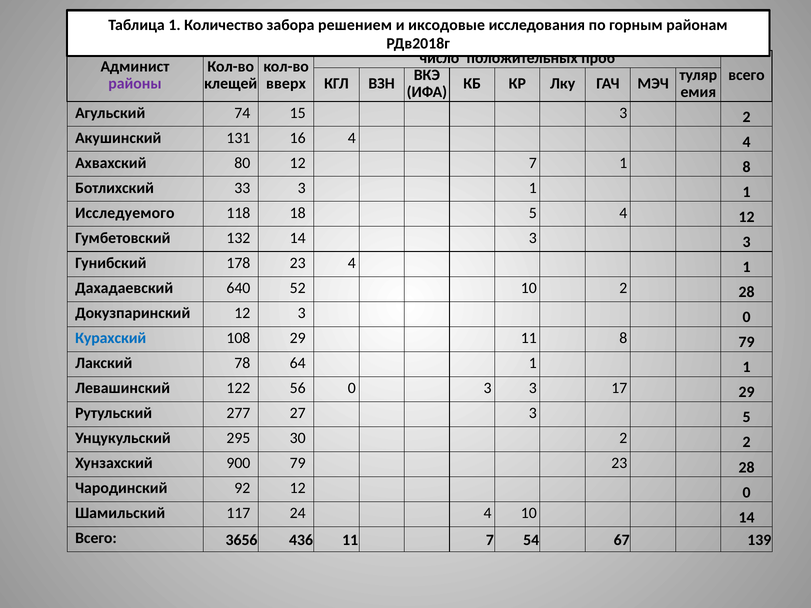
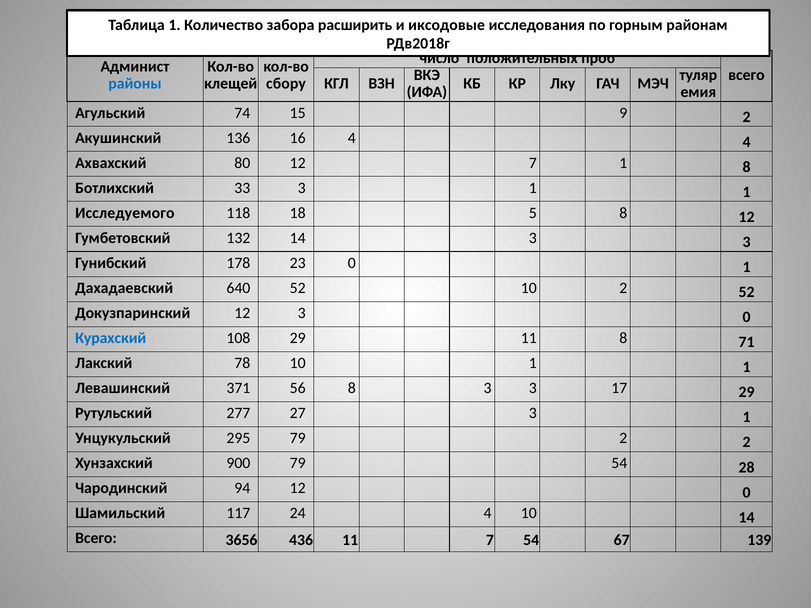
решением: решением -> расширить
районы colour: purple -> blue
вверх: вверх -> сбору
15 3: 3 -> 9
131: 131 -> 136
5 4: 4 -> 8
23 4: 4 -> 0
2 28: 28 -> 52
8 79: 79 -> 71
78 64: 64 -> 10
122: 122 -> 371
56 0: 0 -> 8
27 3 5: 5 -> 1
295 30: 30 -> 79
79 23: 23 -> 54
92: 92 -> 94
